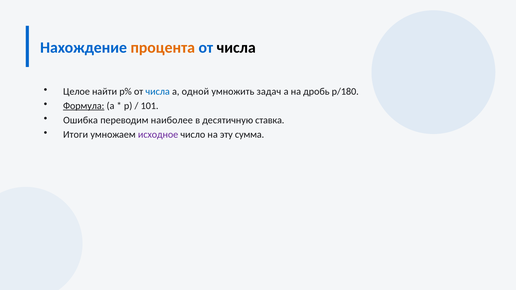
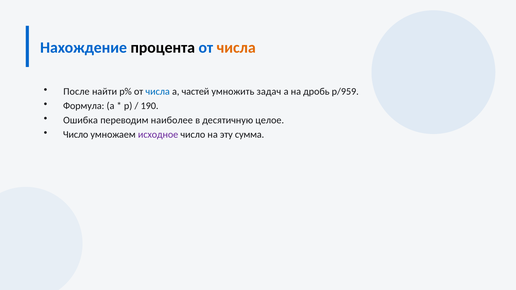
процента colour: orange -> black
числа at (236, 48) colour: black -> orange
Целое: Целое -> После
одной: одной -> частей
p/180: p/180 -> p/959
Формула underline: present -> none
101: 101 -> 190
ставка: ставка -> целое
Итоги at (76, 135): Итоги -> Число
